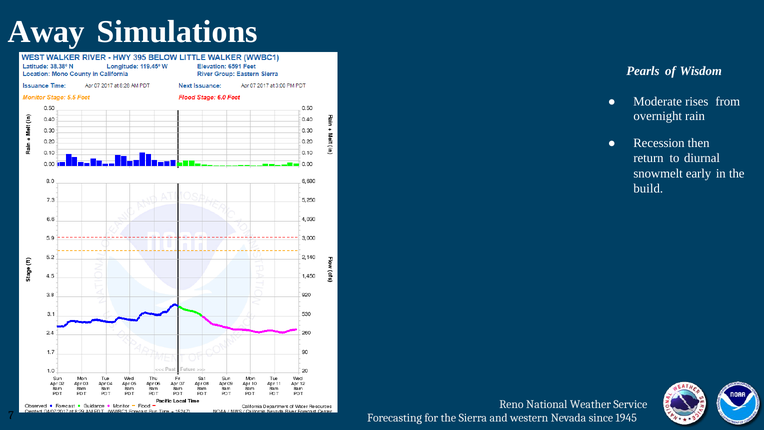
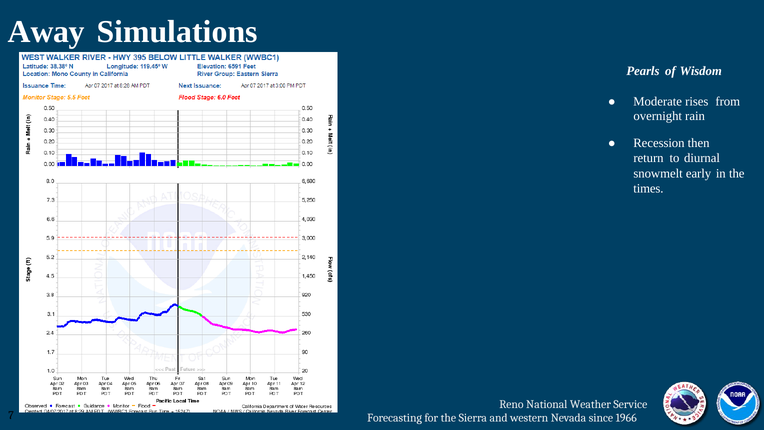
build: build -> times
1945: 1945 -> 1966
